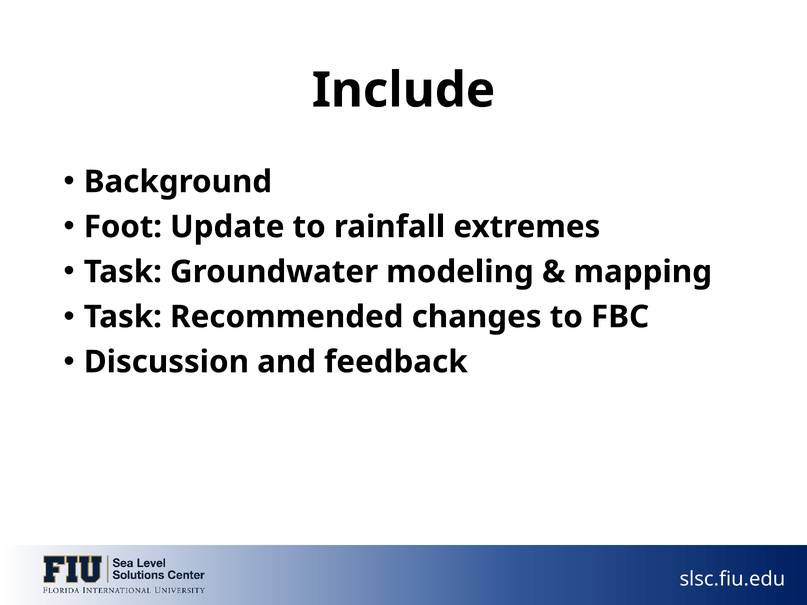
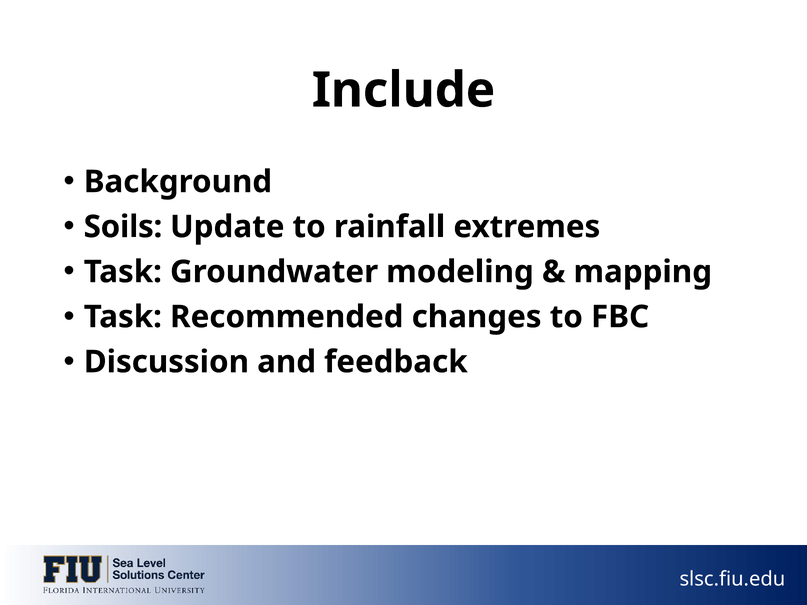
Foot: Foot -> Soils
